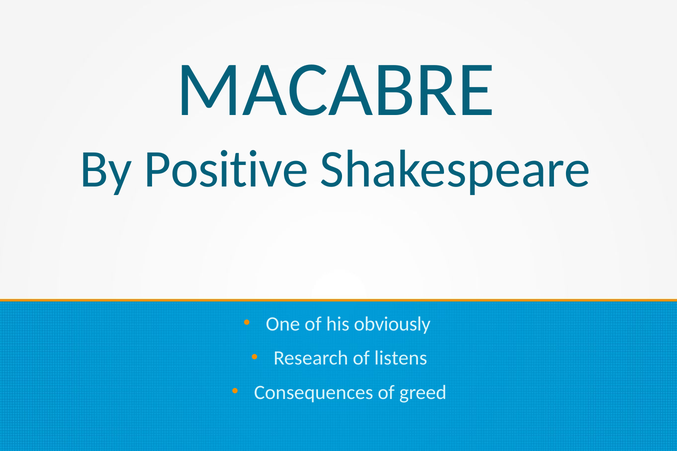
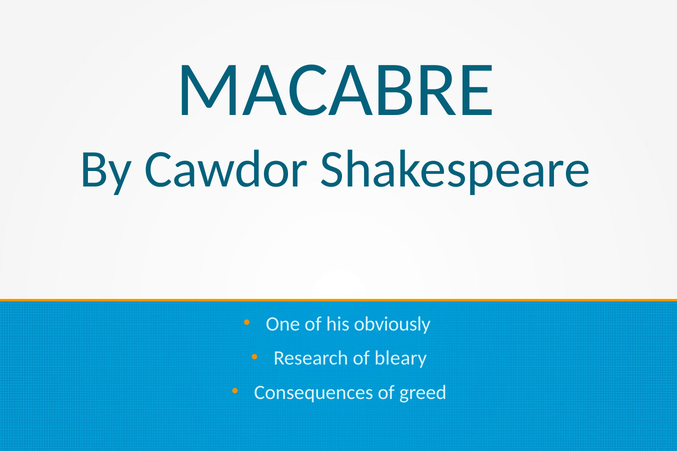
Positive: Positive -> Cawdor
listens: listens -> bleary
